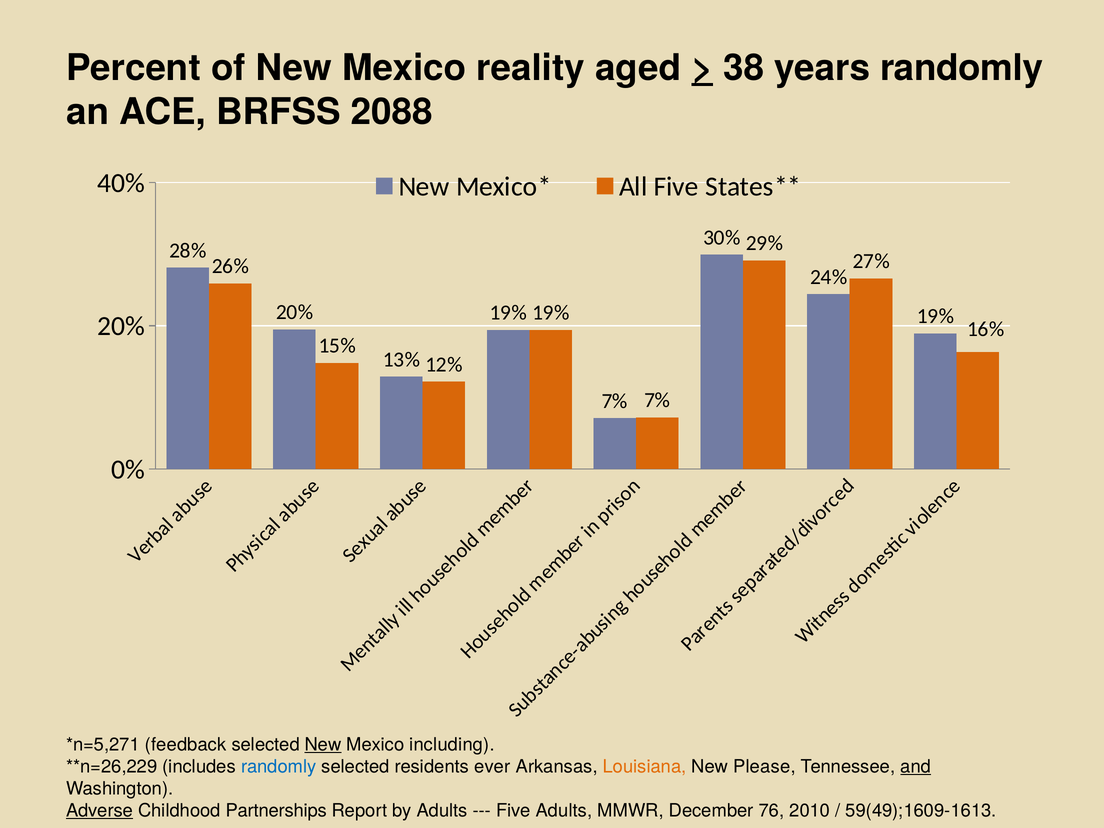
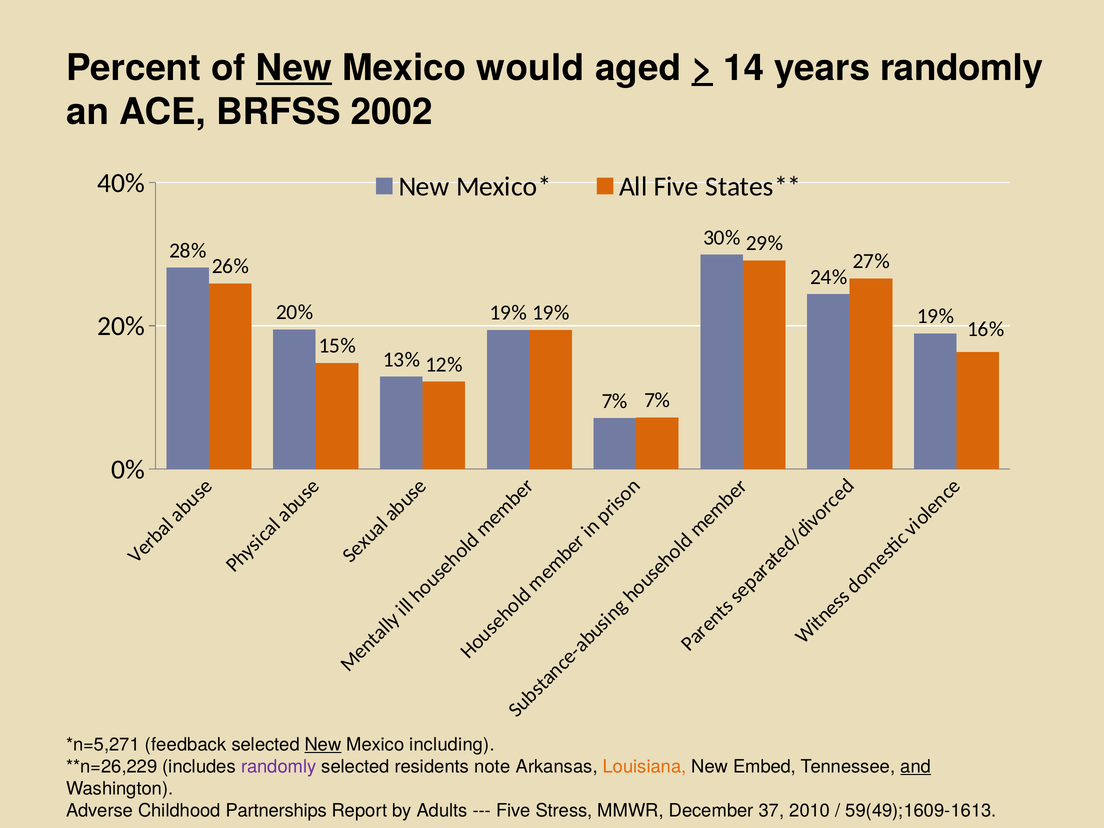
New at (294, 68) underline: none -> present
reality: reality -> would
38: 38 -> 14
2088: 2088 -> 2002
randomly at (279, 767) colour: blue -> purple
ever: ever -> note
Please: Please -> Embed
Adverse underline: present -> none
Five Adults: Adults -> Stress
76: 76 -> 37
